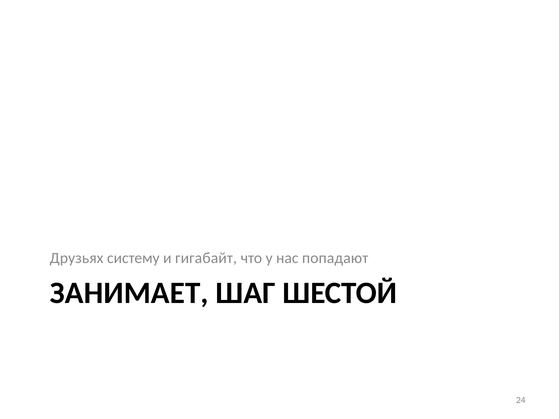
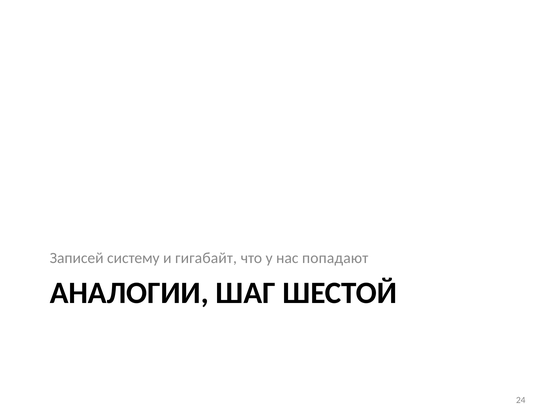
Друзьях: Друзьях -> Записей
ЗАНИМАЕТ: ЗАНИМАЕТ -> АНАЛОГИИ
